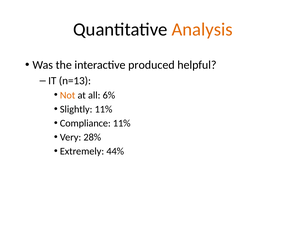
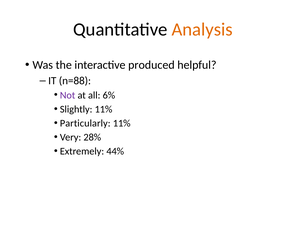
n=13: n=13 -> n=88
Not colour: orange -> purple
Compliance: Compliance -> Particularly
